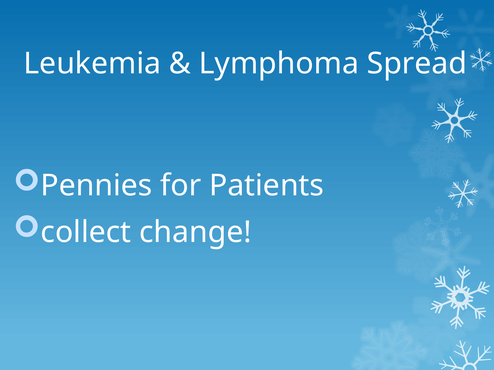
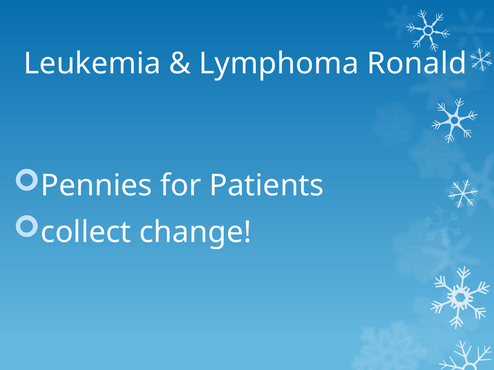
Spread: Spread -> Ronald
